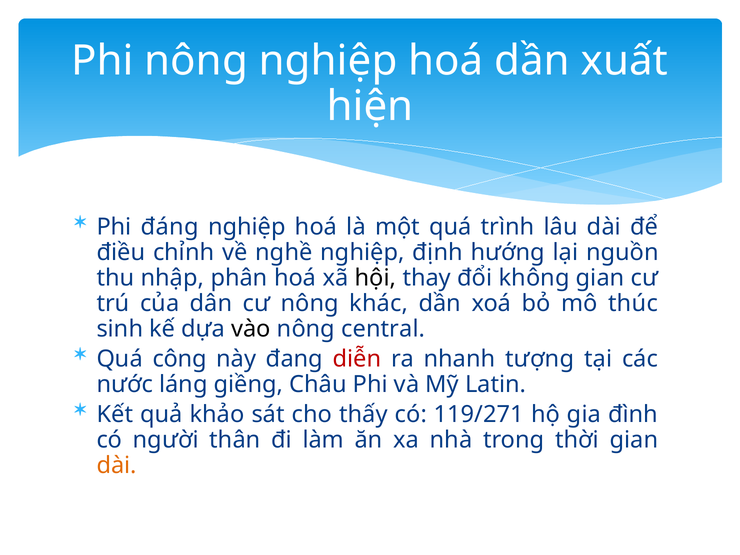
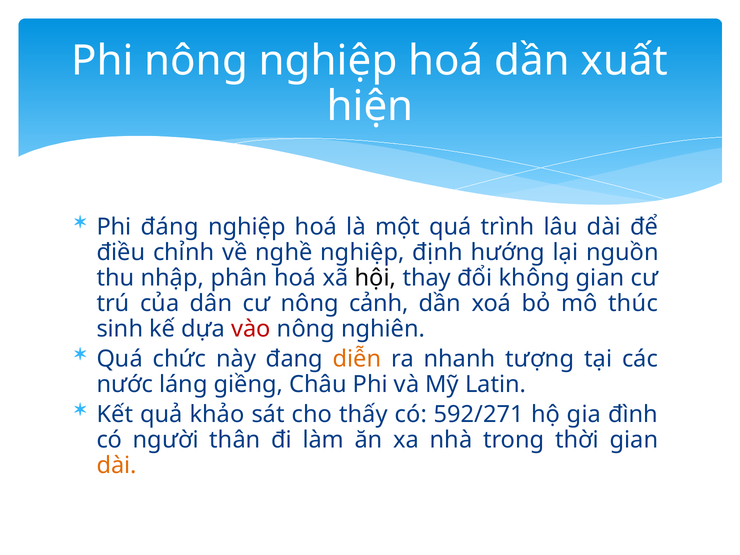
khác: khác -> cảnh
vào colour: black -> red
central: central -> nghiên
công: công -> chức
diễn colour: red -> orange
119/271: 119/271 -> 592/271
